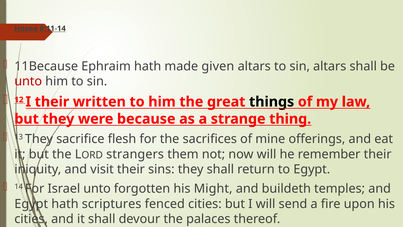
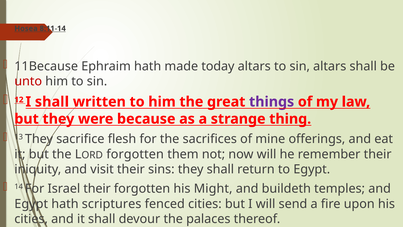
given: given -> today
I their: their -> shall
things colour: black -> purple
strangers at (135, 154): strangers -> forgotten
Israel unto: unto -> their
